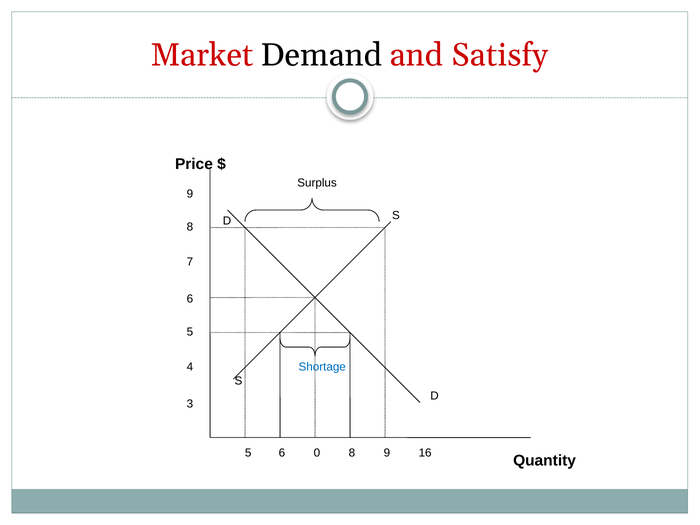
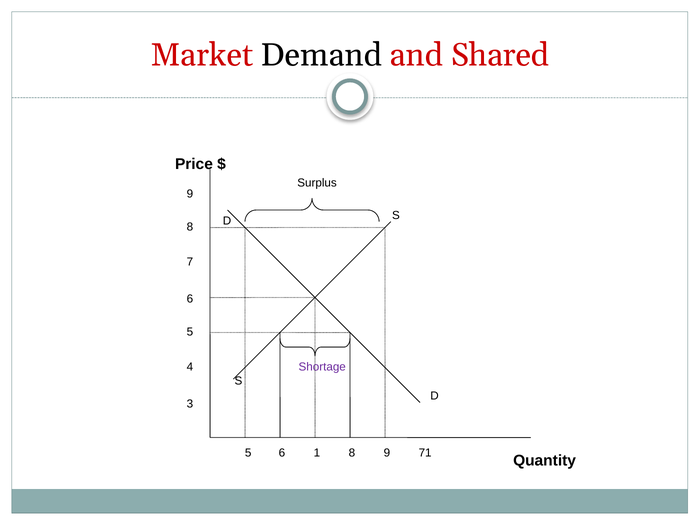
Satisfy: Satisfy -> Shared
Shortage colour: blue -> purple
0: 0 -> 1
16: 16 -> 71
